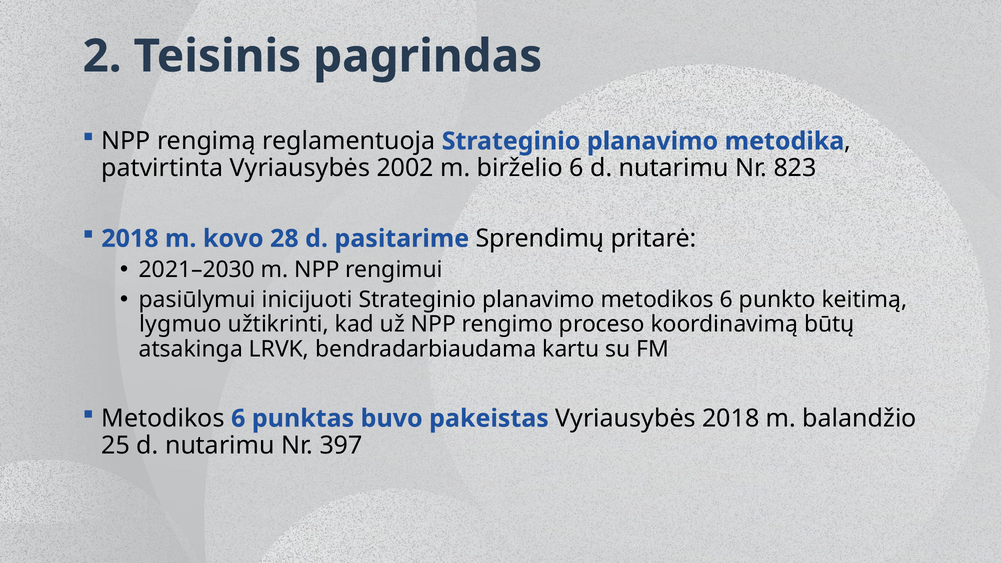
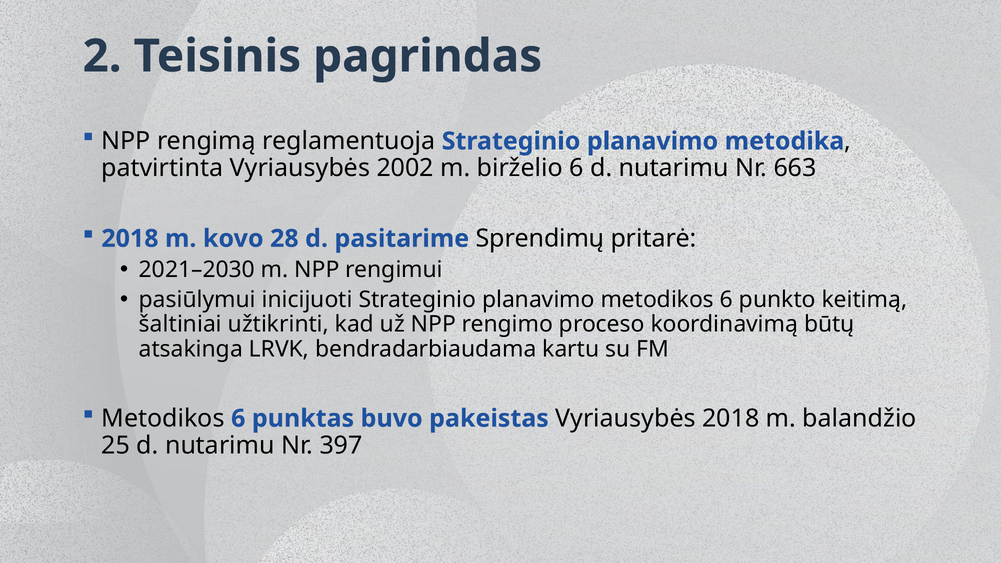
823: 823 -> 663
lygmuo: lygmuo -> šaltiniai
